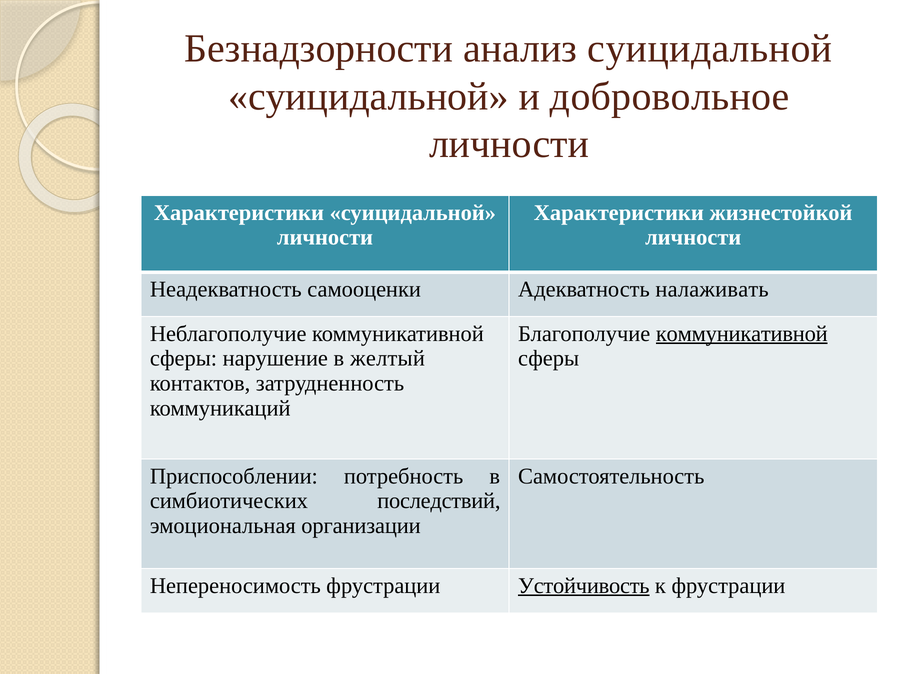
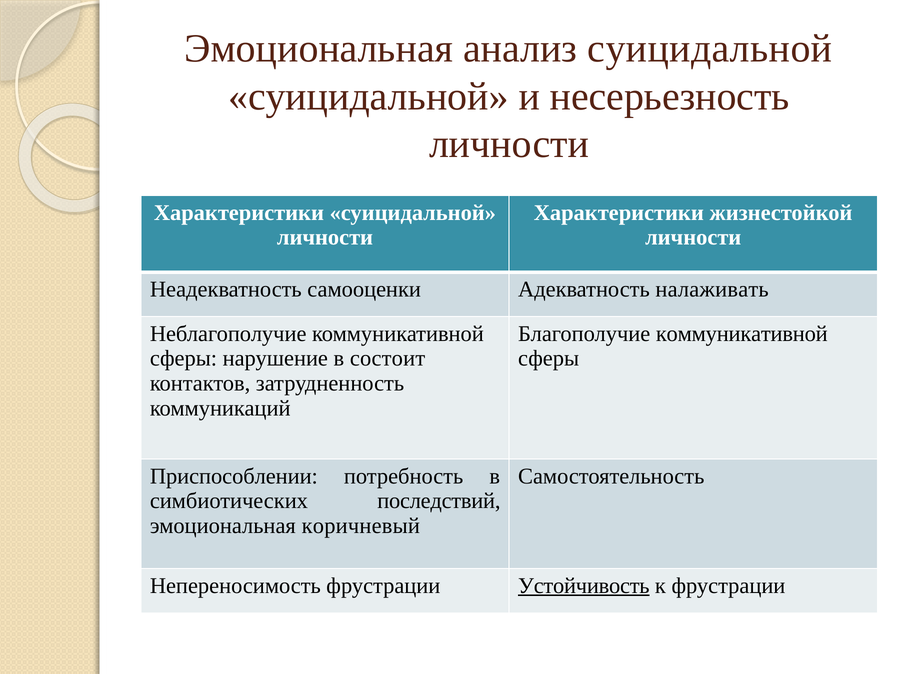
Безнадзорности at (319, 48): Безнадзорности -> Эмоциональная
добровольное: добровольное -> несерьезность
коммуникативной at (742, 333) underline: present -> none
желтый: желтый -> состоит
организации: организации -> коричневый
